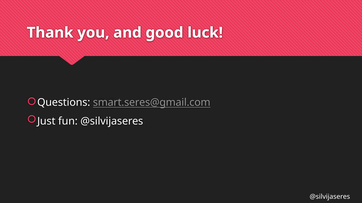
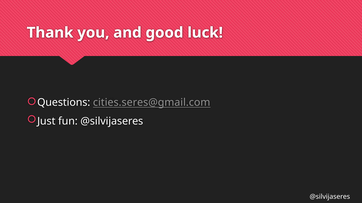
smart.seres@gmail.com: smart.seres@gmail.com -> cities.seres@gmail.com
